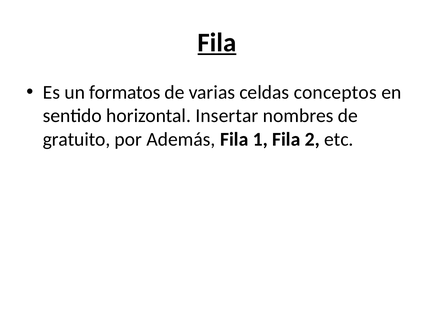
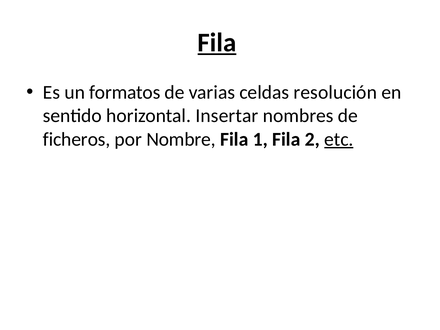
conceptos: conceptos -> resolución
gratuito: gratuito -> ficheros
Además: Además -> Nombre
etc underline: none -> present
